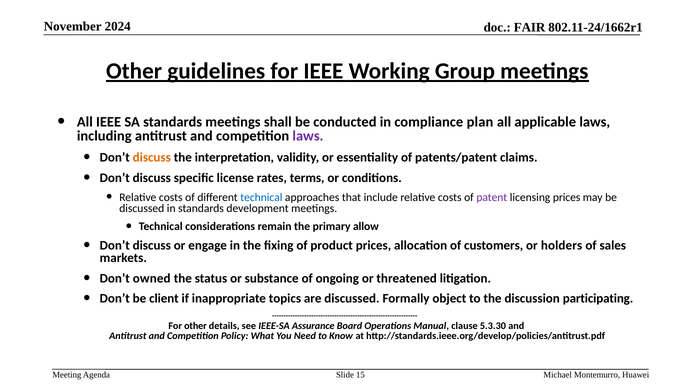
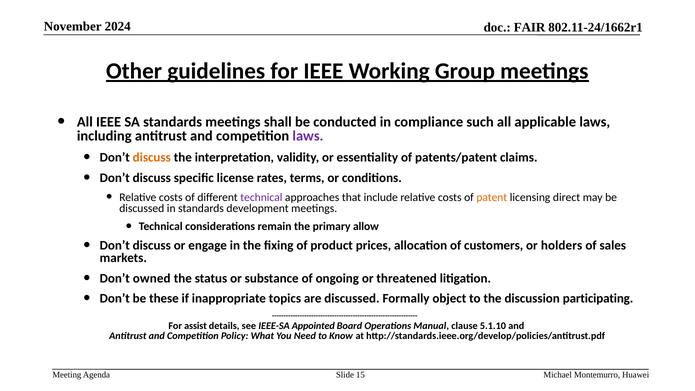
plan: plan -> such
technical at (261, 197) colour: blue -> purple
patent colour: purple -> orange
licensing prices: prices -> direct
client: client -> these
For other: other -> assist
Assurance: Assurance -> Appointed
5.3.30: 5.3.30 -> 5.1.10
